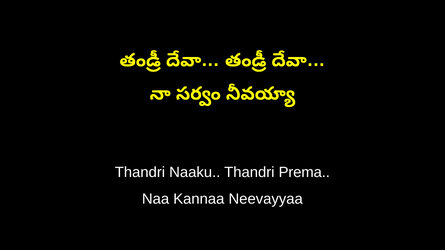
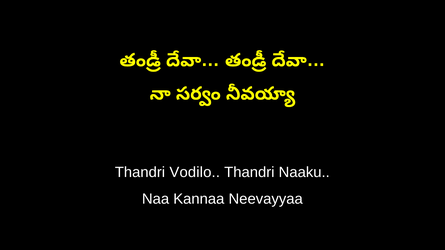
Naaku: Naaku -> Vodilo
Prema: Prema -> Naaku
